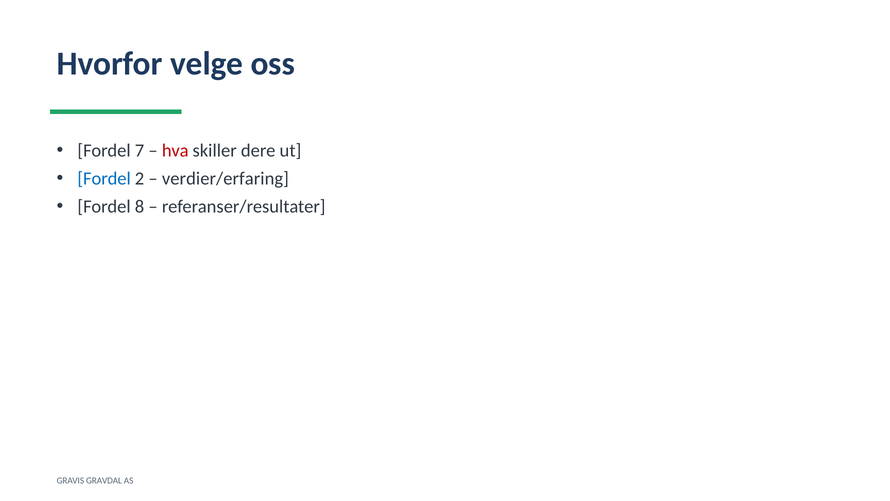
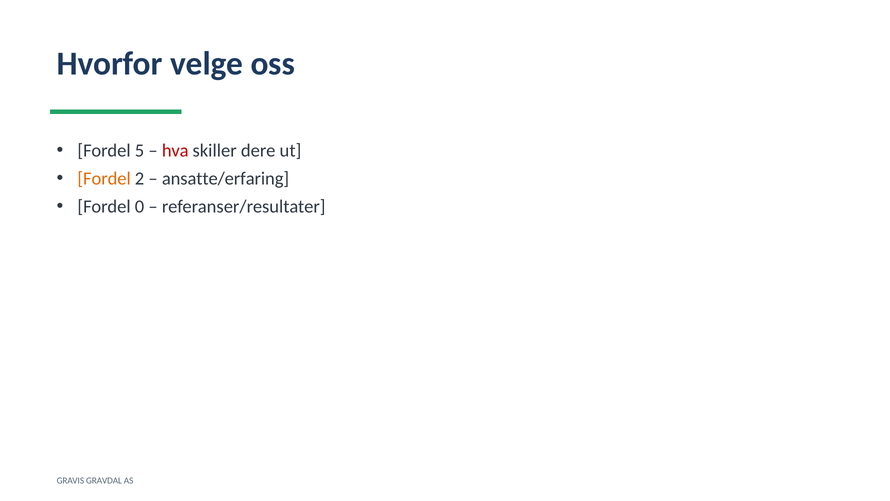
7: 7 -> 5
Fordel at (104, 179) colour: blue -> orange
verdier/erfaring: verdier/erfaring -> ansatte/erfaring
8: 8 -> 0
